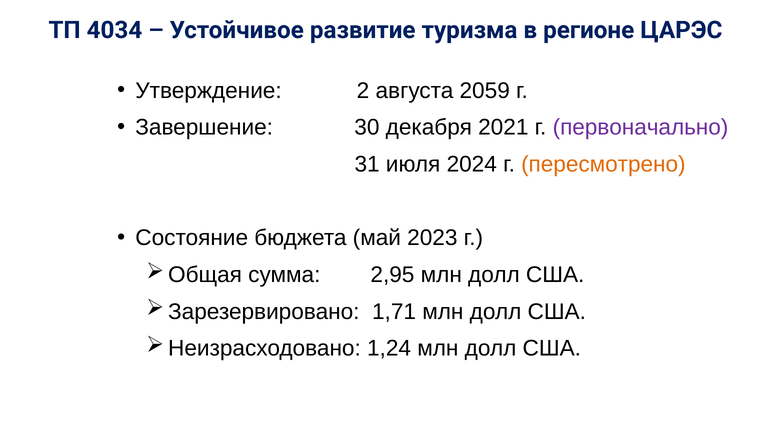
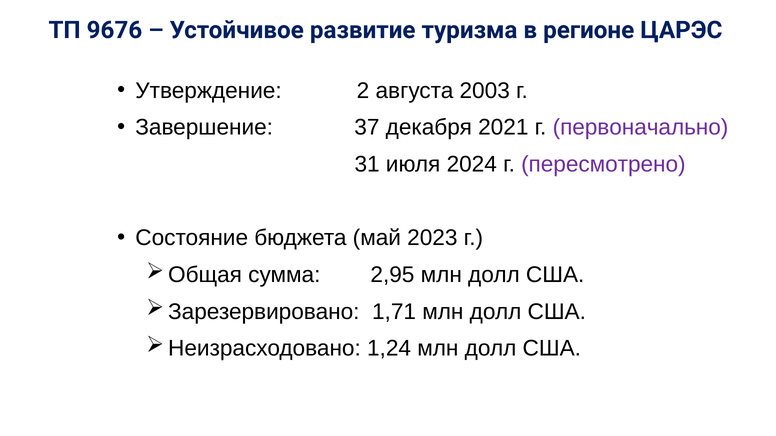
4034: 4034 -> 9676
2059: 2059 -> 2003
30: 30 -> 37
пересмотрено colour: orange -> purple
